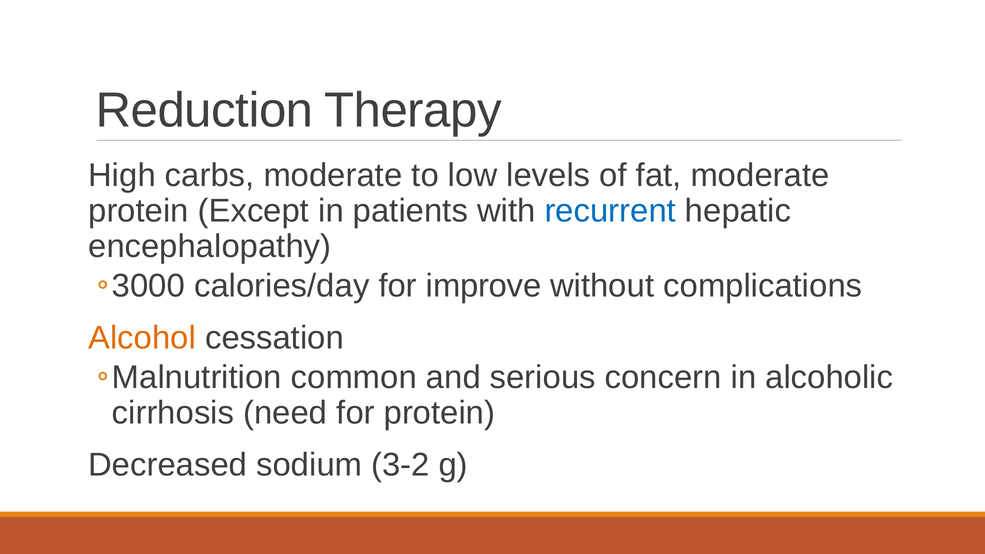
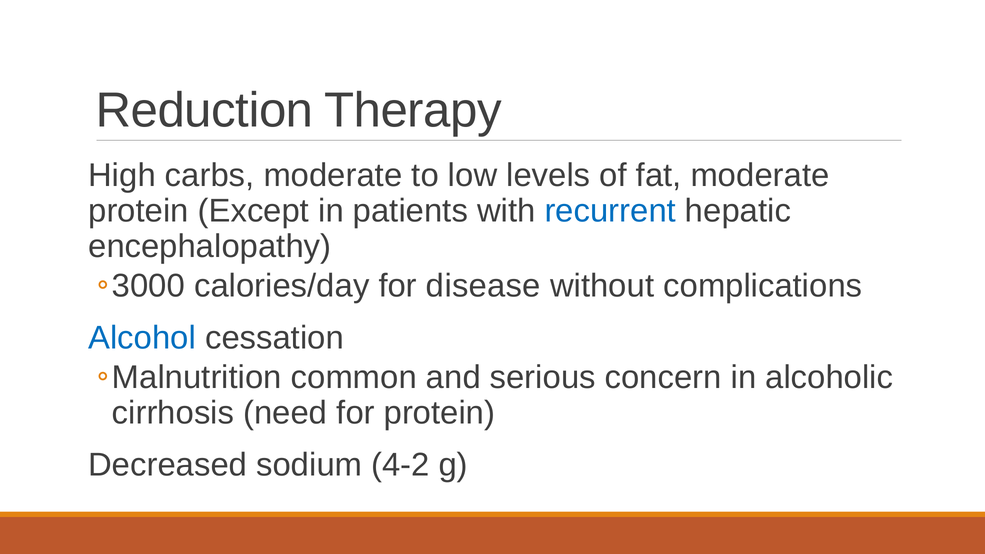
improve: improve -> disease
Alcohol colour: orange -> blue
3-2: 3-2 -> 4-2
